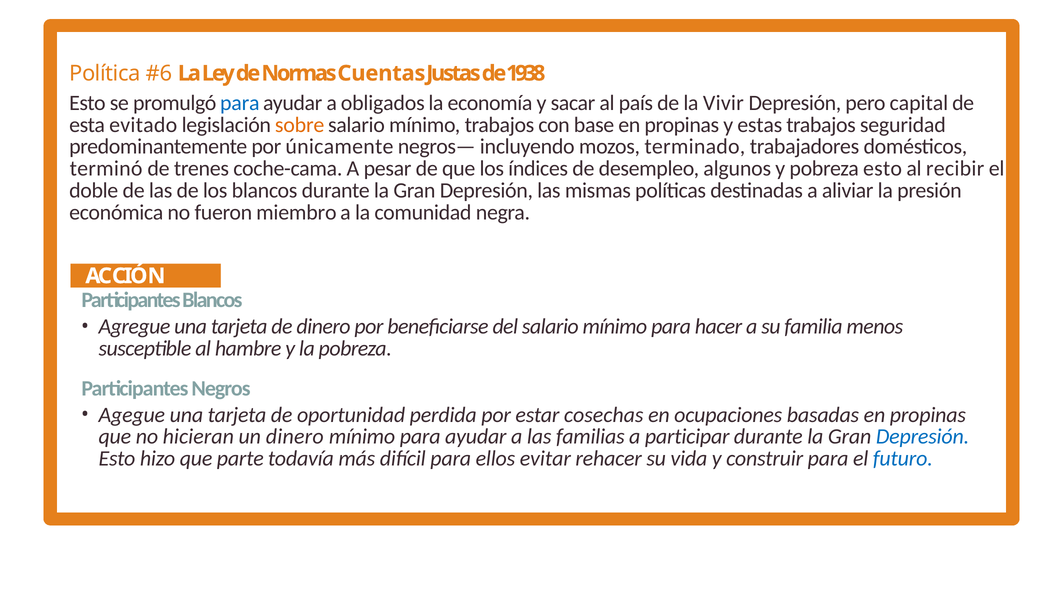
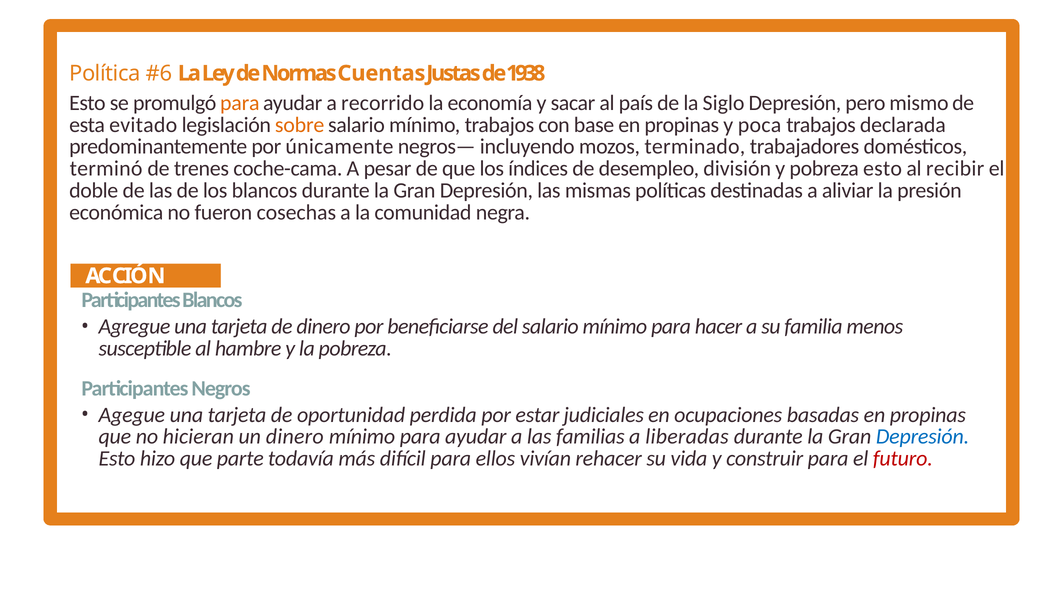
para at (240, 103) colour: blue -> orange
obligados: obligados -> recorrido
Vivir: Vivir -> Siglo
capital: capital -> mismo
estas: estas -> poca
seguridad: seguridad -> declarada
algunos: algunos -> división
miembro: miembro -> cosechas
cosechas: cosechas -> judiciales
participar: participar -> liberadas
evitar: evitar -> vivían
futuro colour: blue -> red
